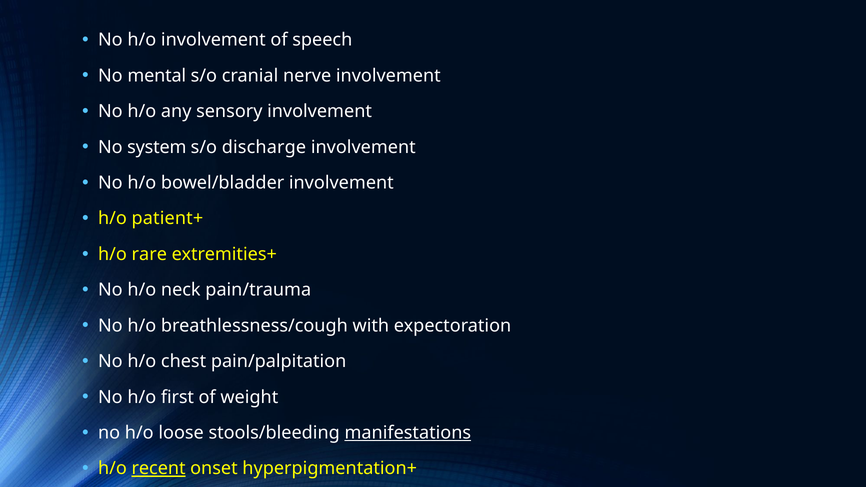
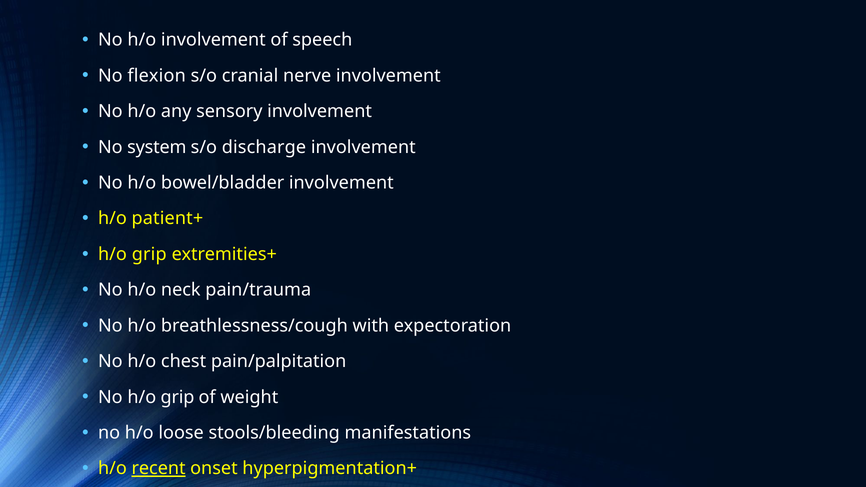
mental: mental -> flexion
rare at (149, 254): rare -> grip
No h/o first: first -> grip
manifestations underline: present -> none
